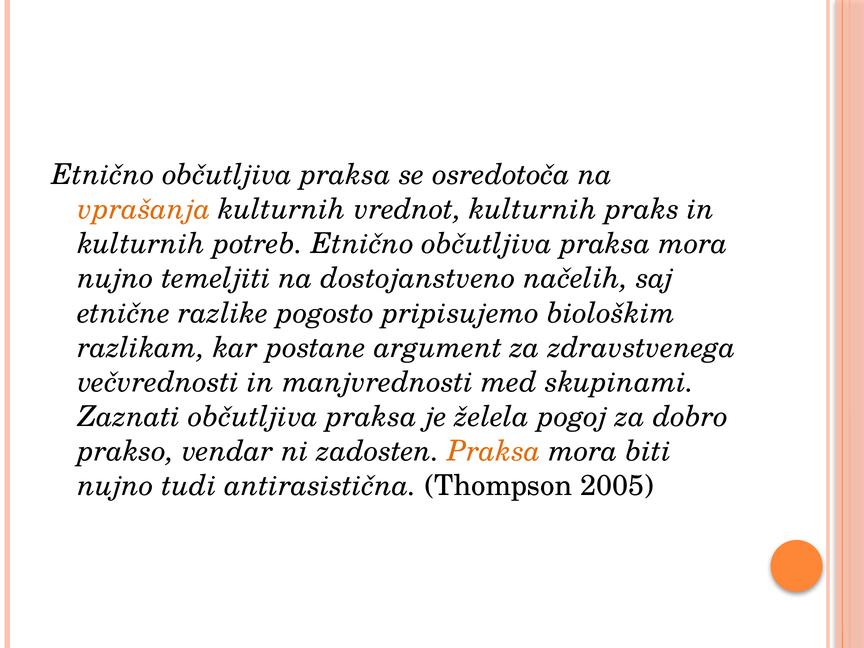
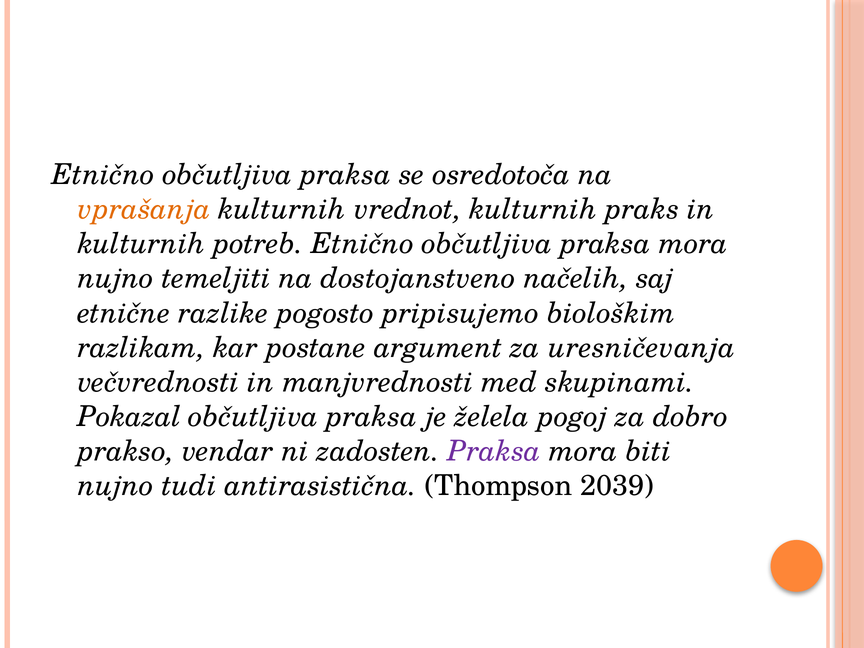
zdravstvenega: zdravstvenega -> uresničevanja
Zaznati: Zaznati -> Pokazal
Praksa at (494, 451) colour: orange -> purple
2005: 2005 -> 2039
